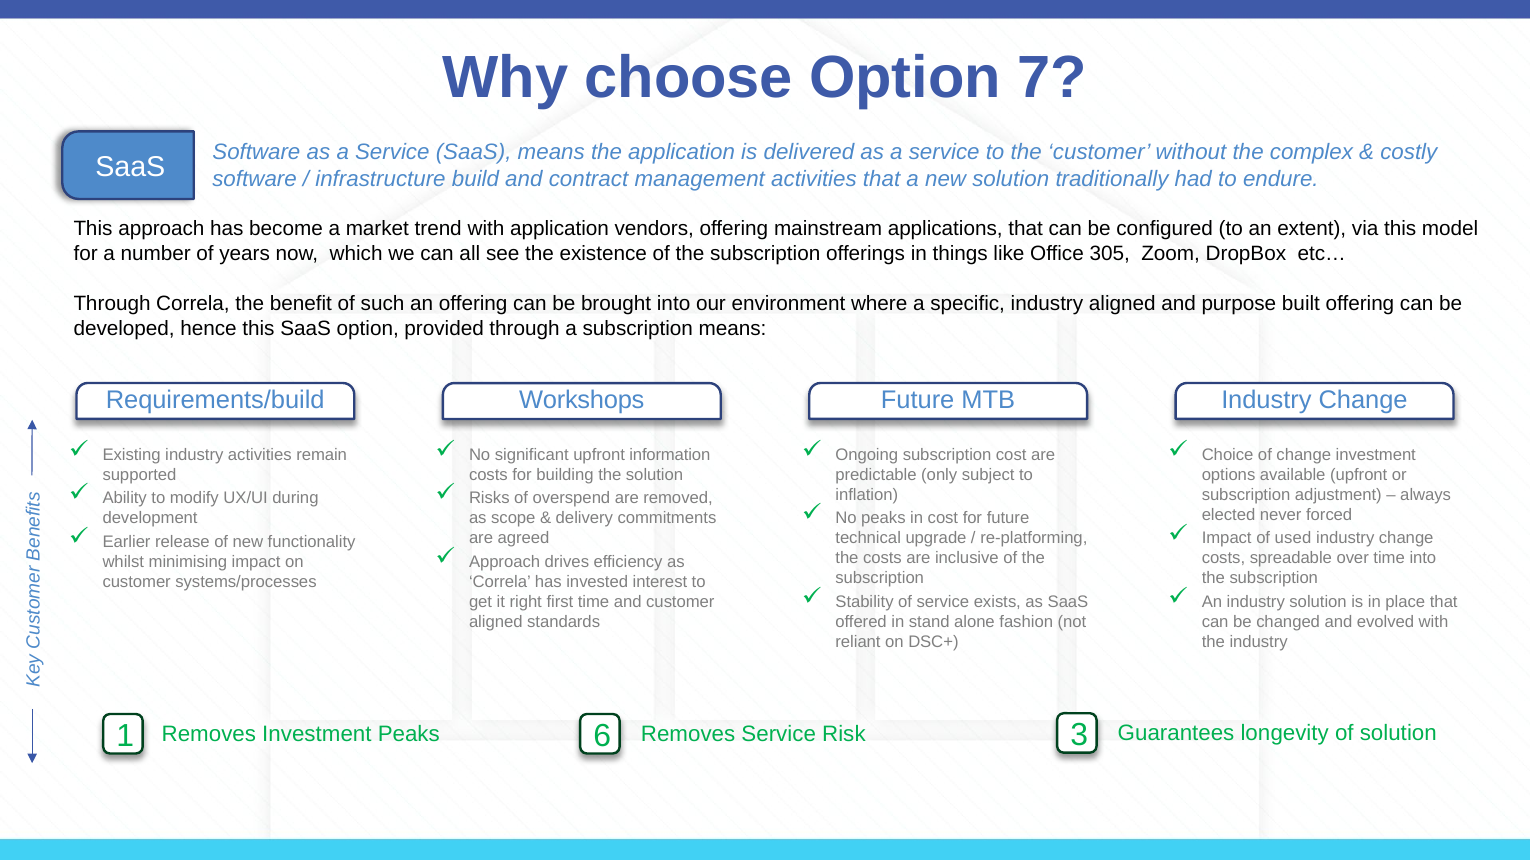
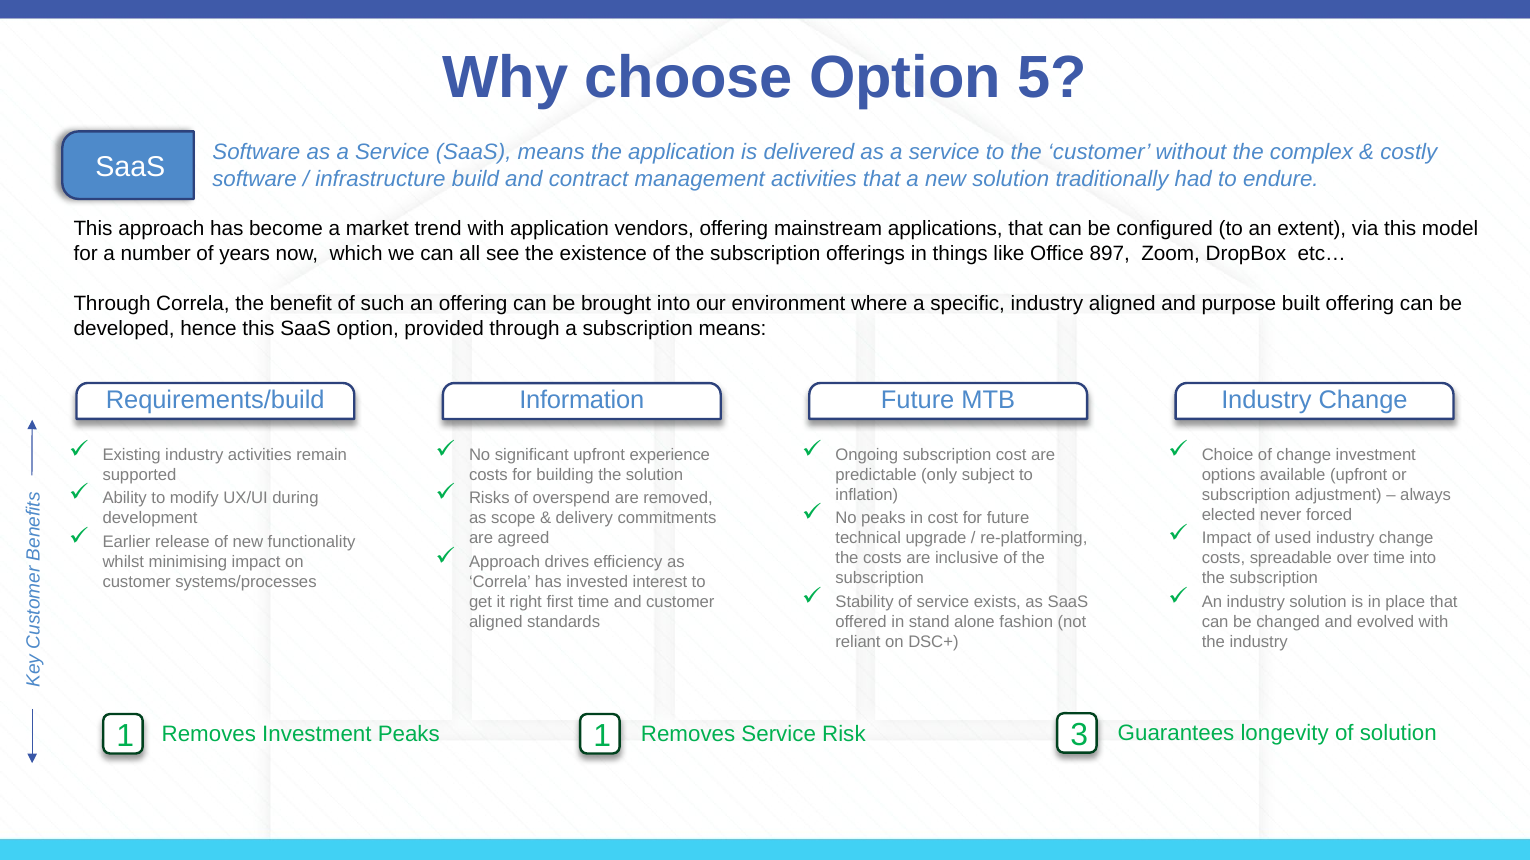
7: 7 -> 5
305: 305 -> 897
Workshops: Workshops -> Information
information: information -> experience
1 6: 6 -> 1
